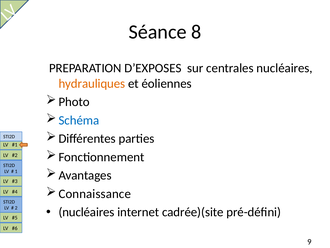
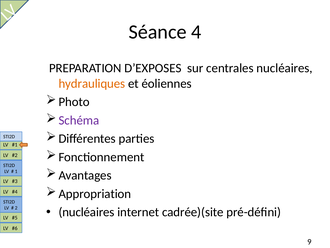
8: 8 -> 4
Schéma colour: blue -> purple
Connaissance: Connaissance -> Appropriation
